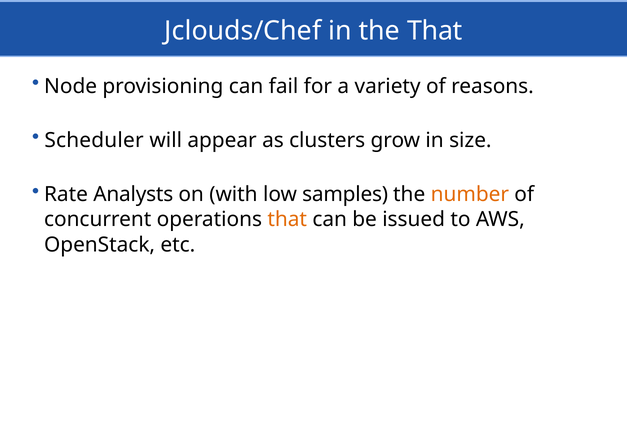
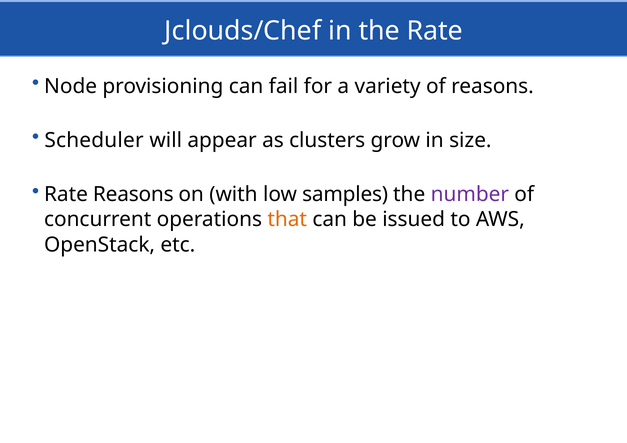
the That: That -> Rate
Rate Analysts: Analysts -> Reasons
number colour: orange -> purple
